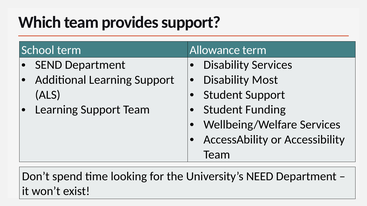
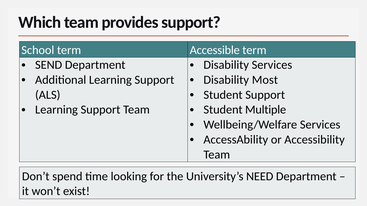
Allowance: Allowance -> Accessible
Funding: Funding -> Multiple
